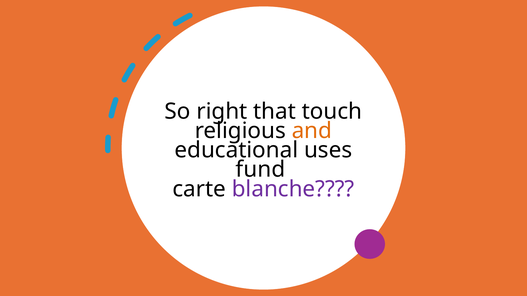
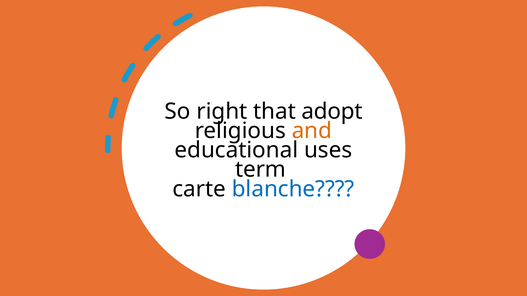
touch: touch -> adopt
fund: fund -> term
blanche colour: purple -> blue
